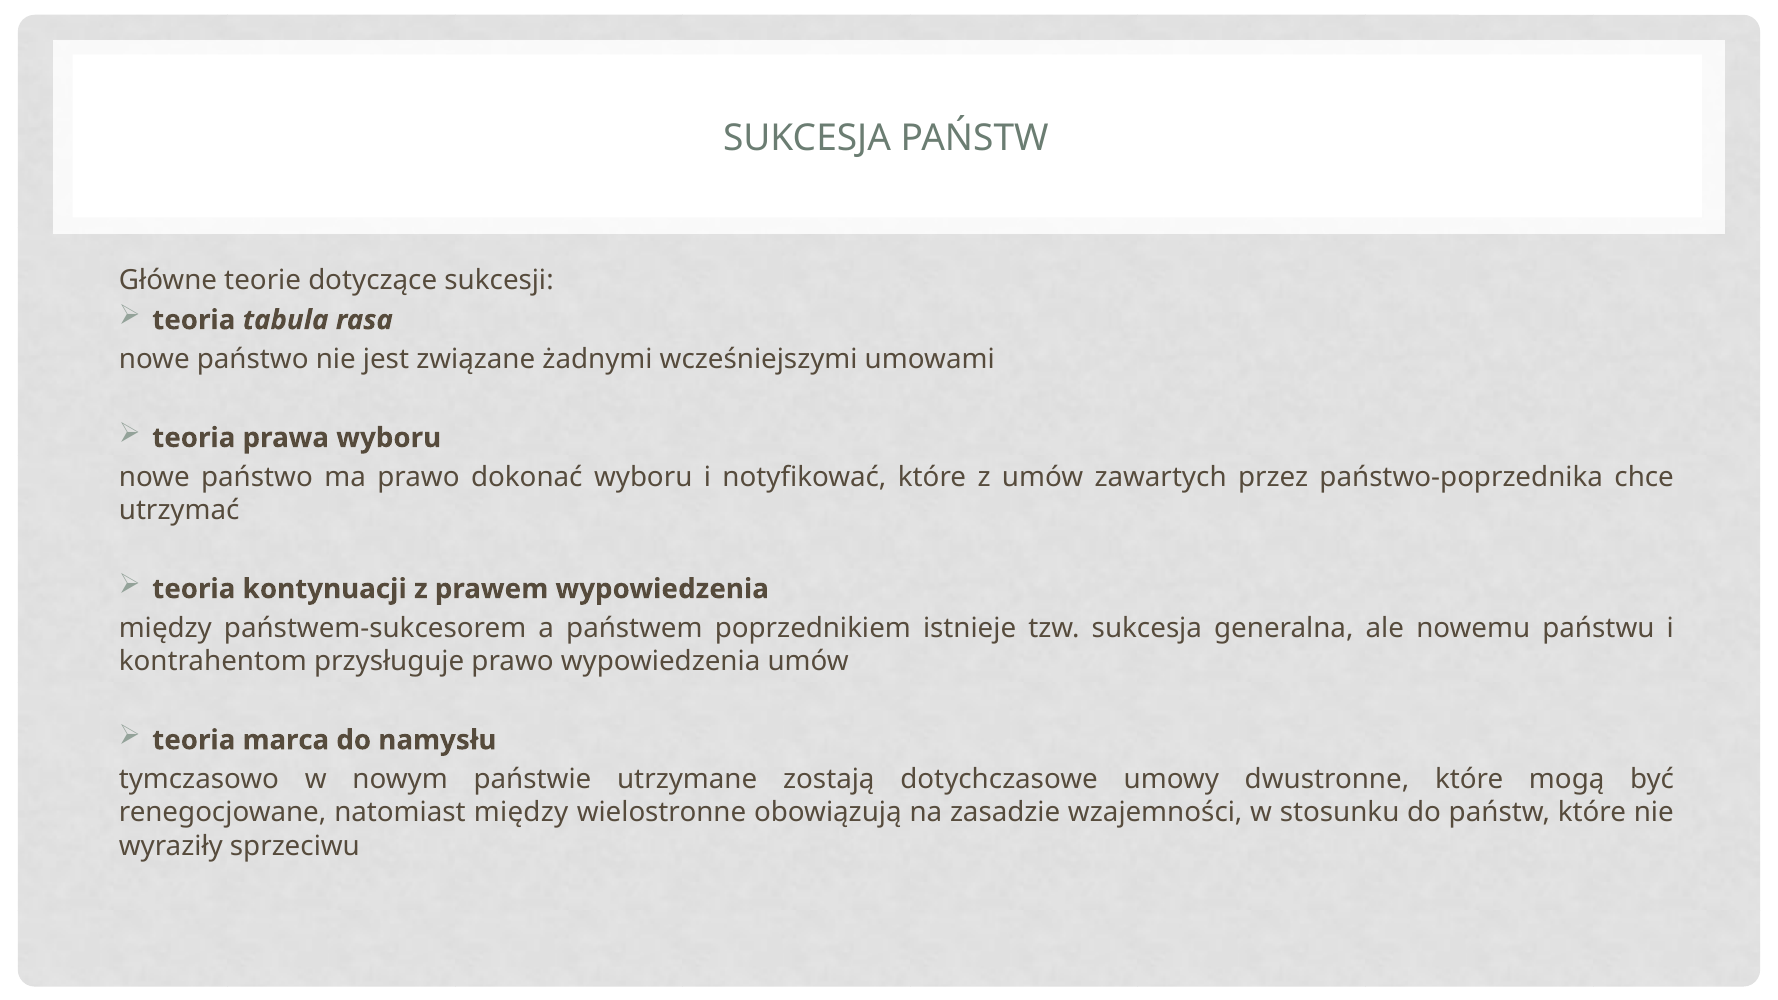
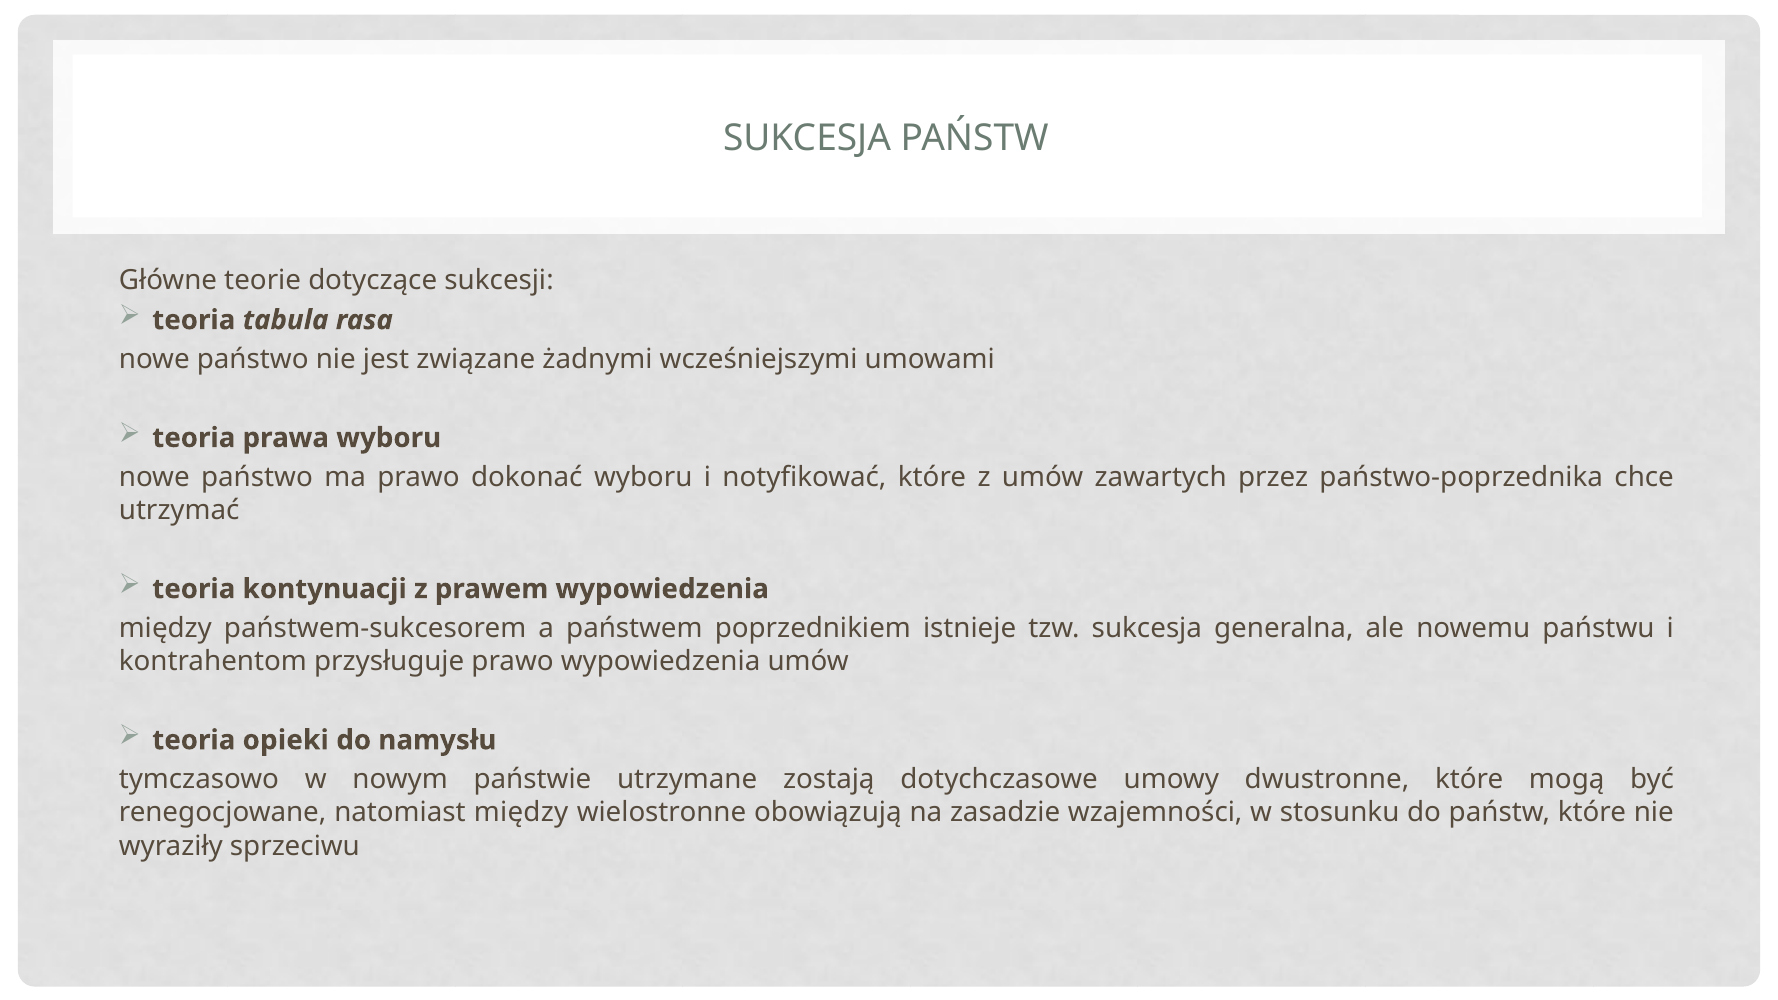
marca: marca -> opieki
